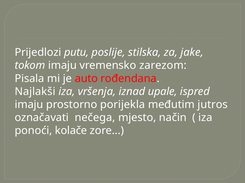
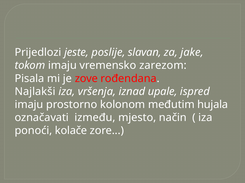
putu: putu -> jeste
stilska: stilska -> slavan
auto: auto -> zove
porijekla: porijekla -> kolonom
jutros: jutros -> hujala
nečega: nečega -> između
